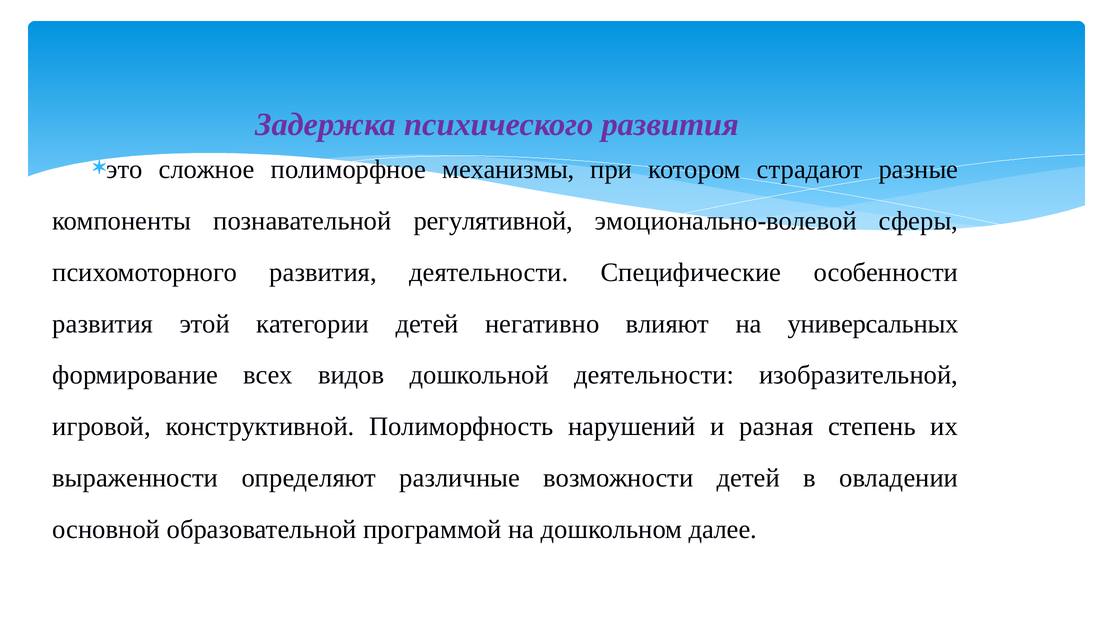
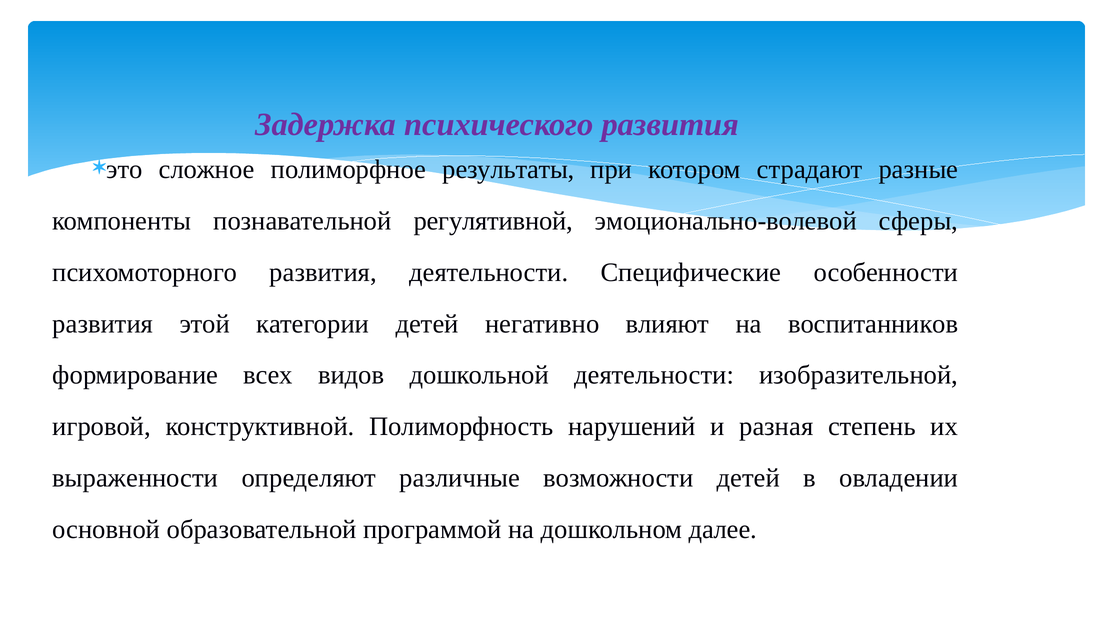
механизмы: механизмы -> результаты
универсальных: универсальных -> воспитанников
